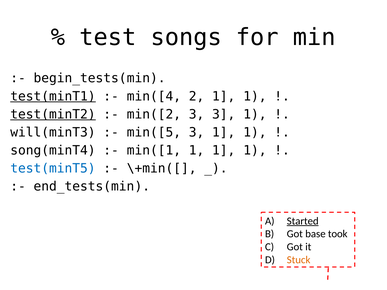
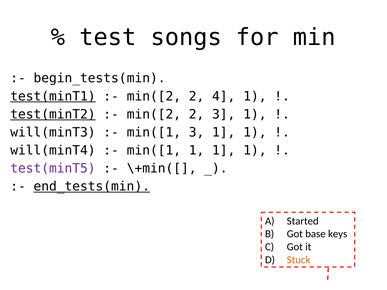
min([4 at (154, 96): min([4 -> min([2
2 1: 1 -> 4
3 at (197, 114): 3 -> 2
min([5 at (154, 132): min([5 -> min([1
song(minT4: song(minT4 -> will(minT4
test(minT5 colour: blue -> purple
end_tests(min underline: none -> present
Started underline: present -> none
took: took -> keys
